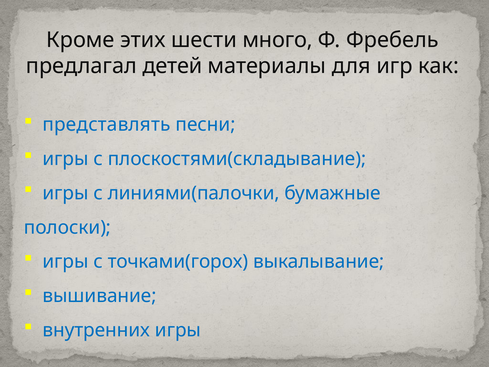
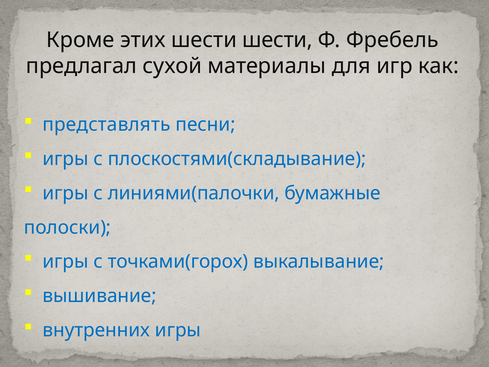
шести много: много -> шести
детей: детей -> сухой
